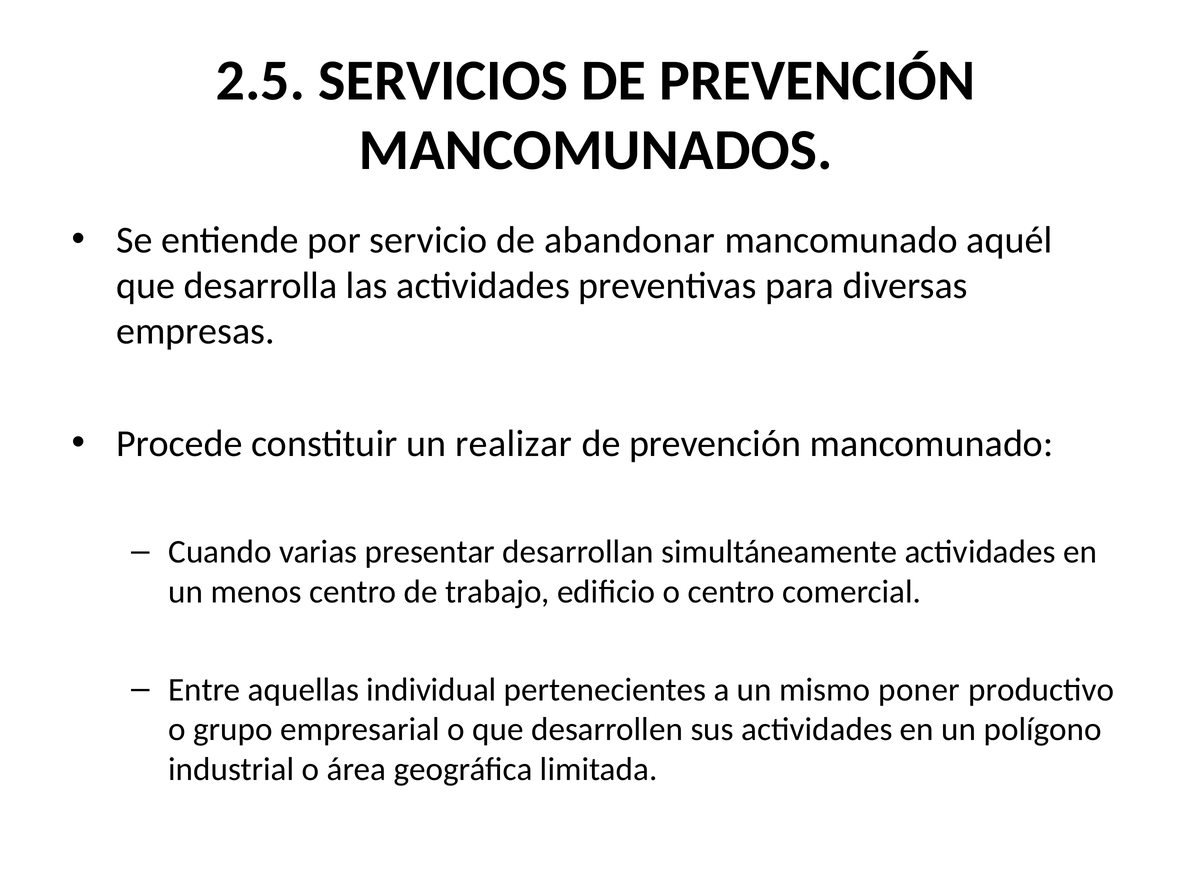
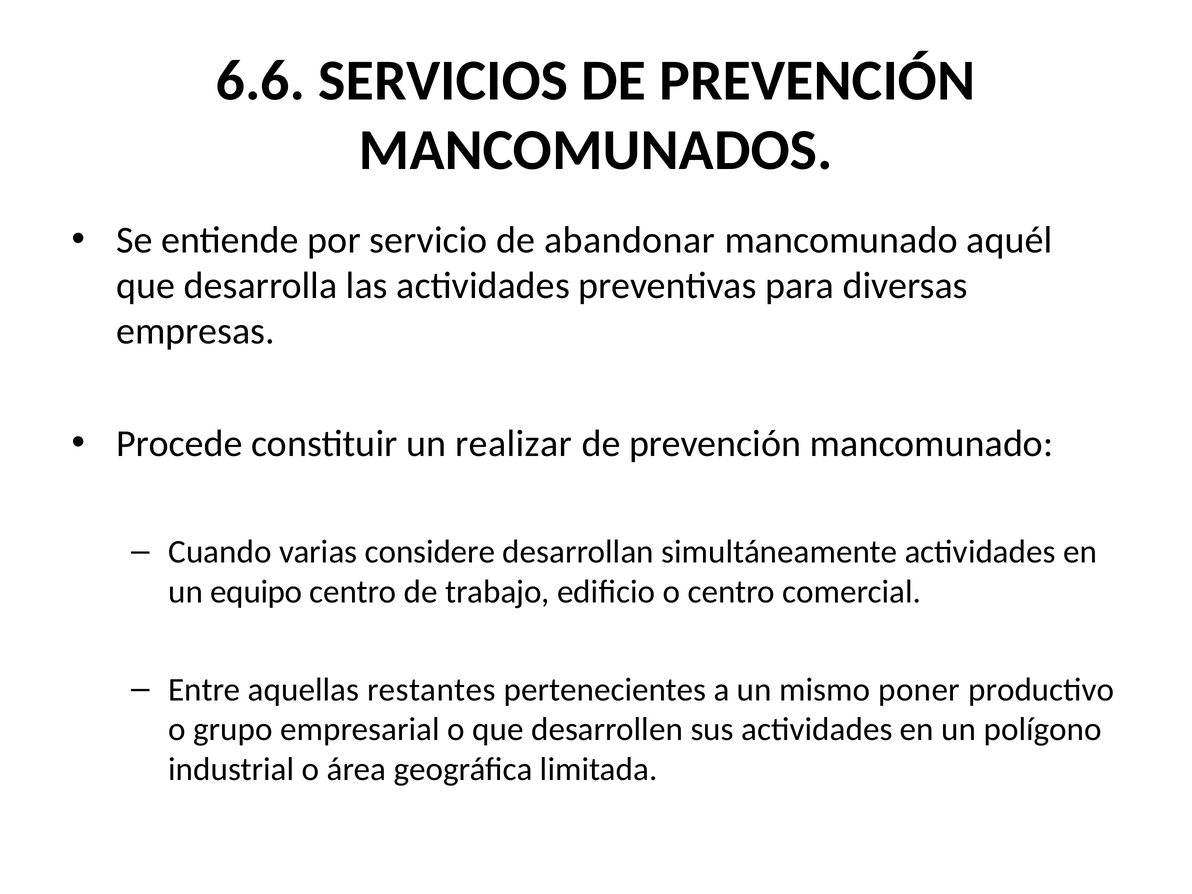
2.5: 2.5 -> 6.6
presentar: presentar -> considere
menos: menos -> equipo
individual: individual -> restantes
